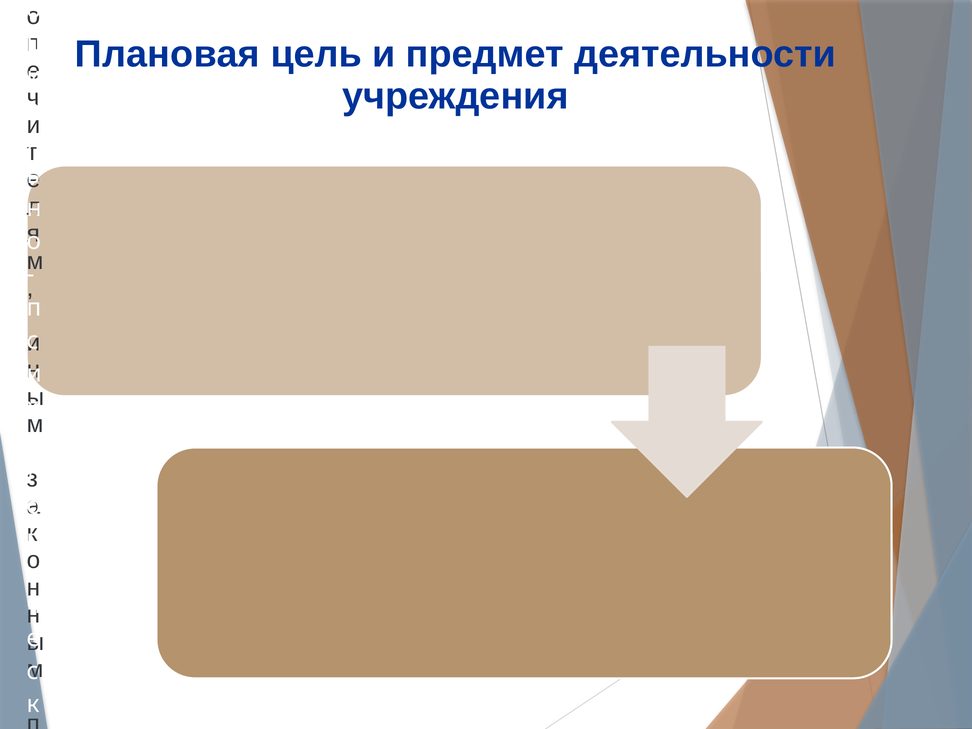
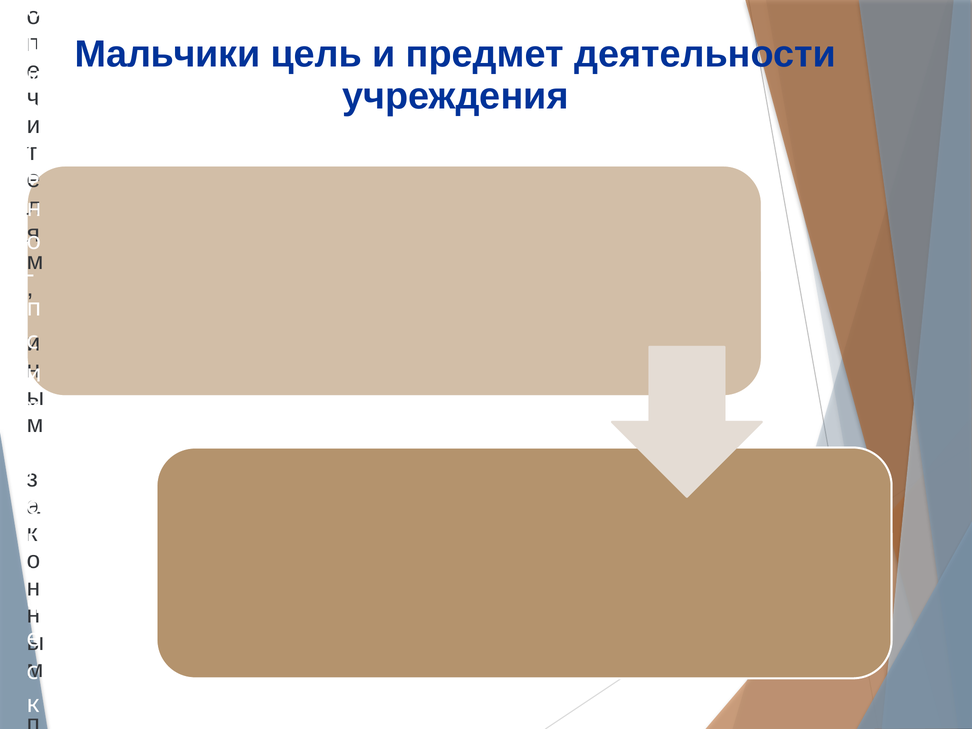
Плановая: Плановая -> Мальчики
